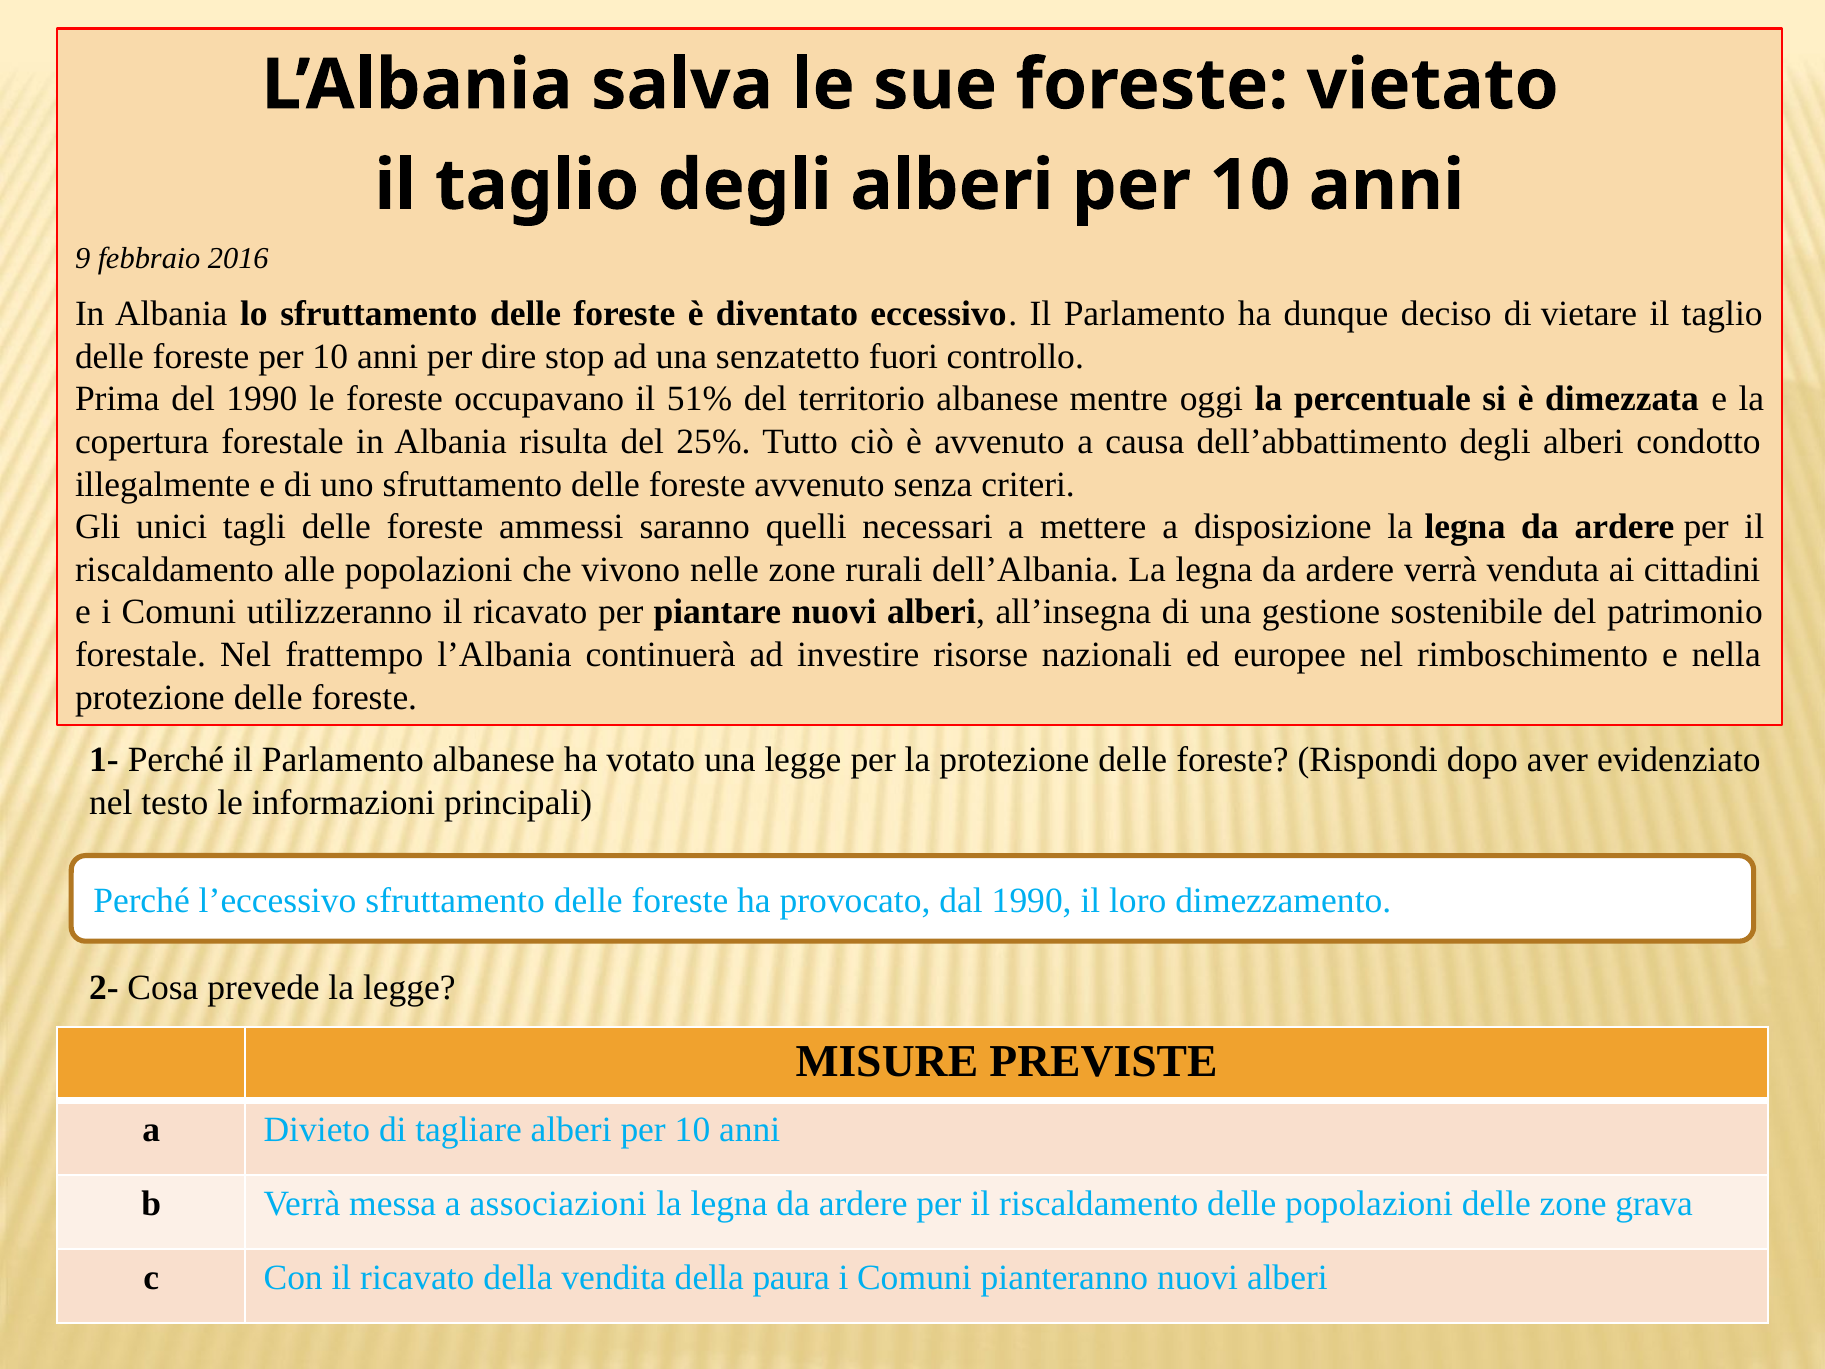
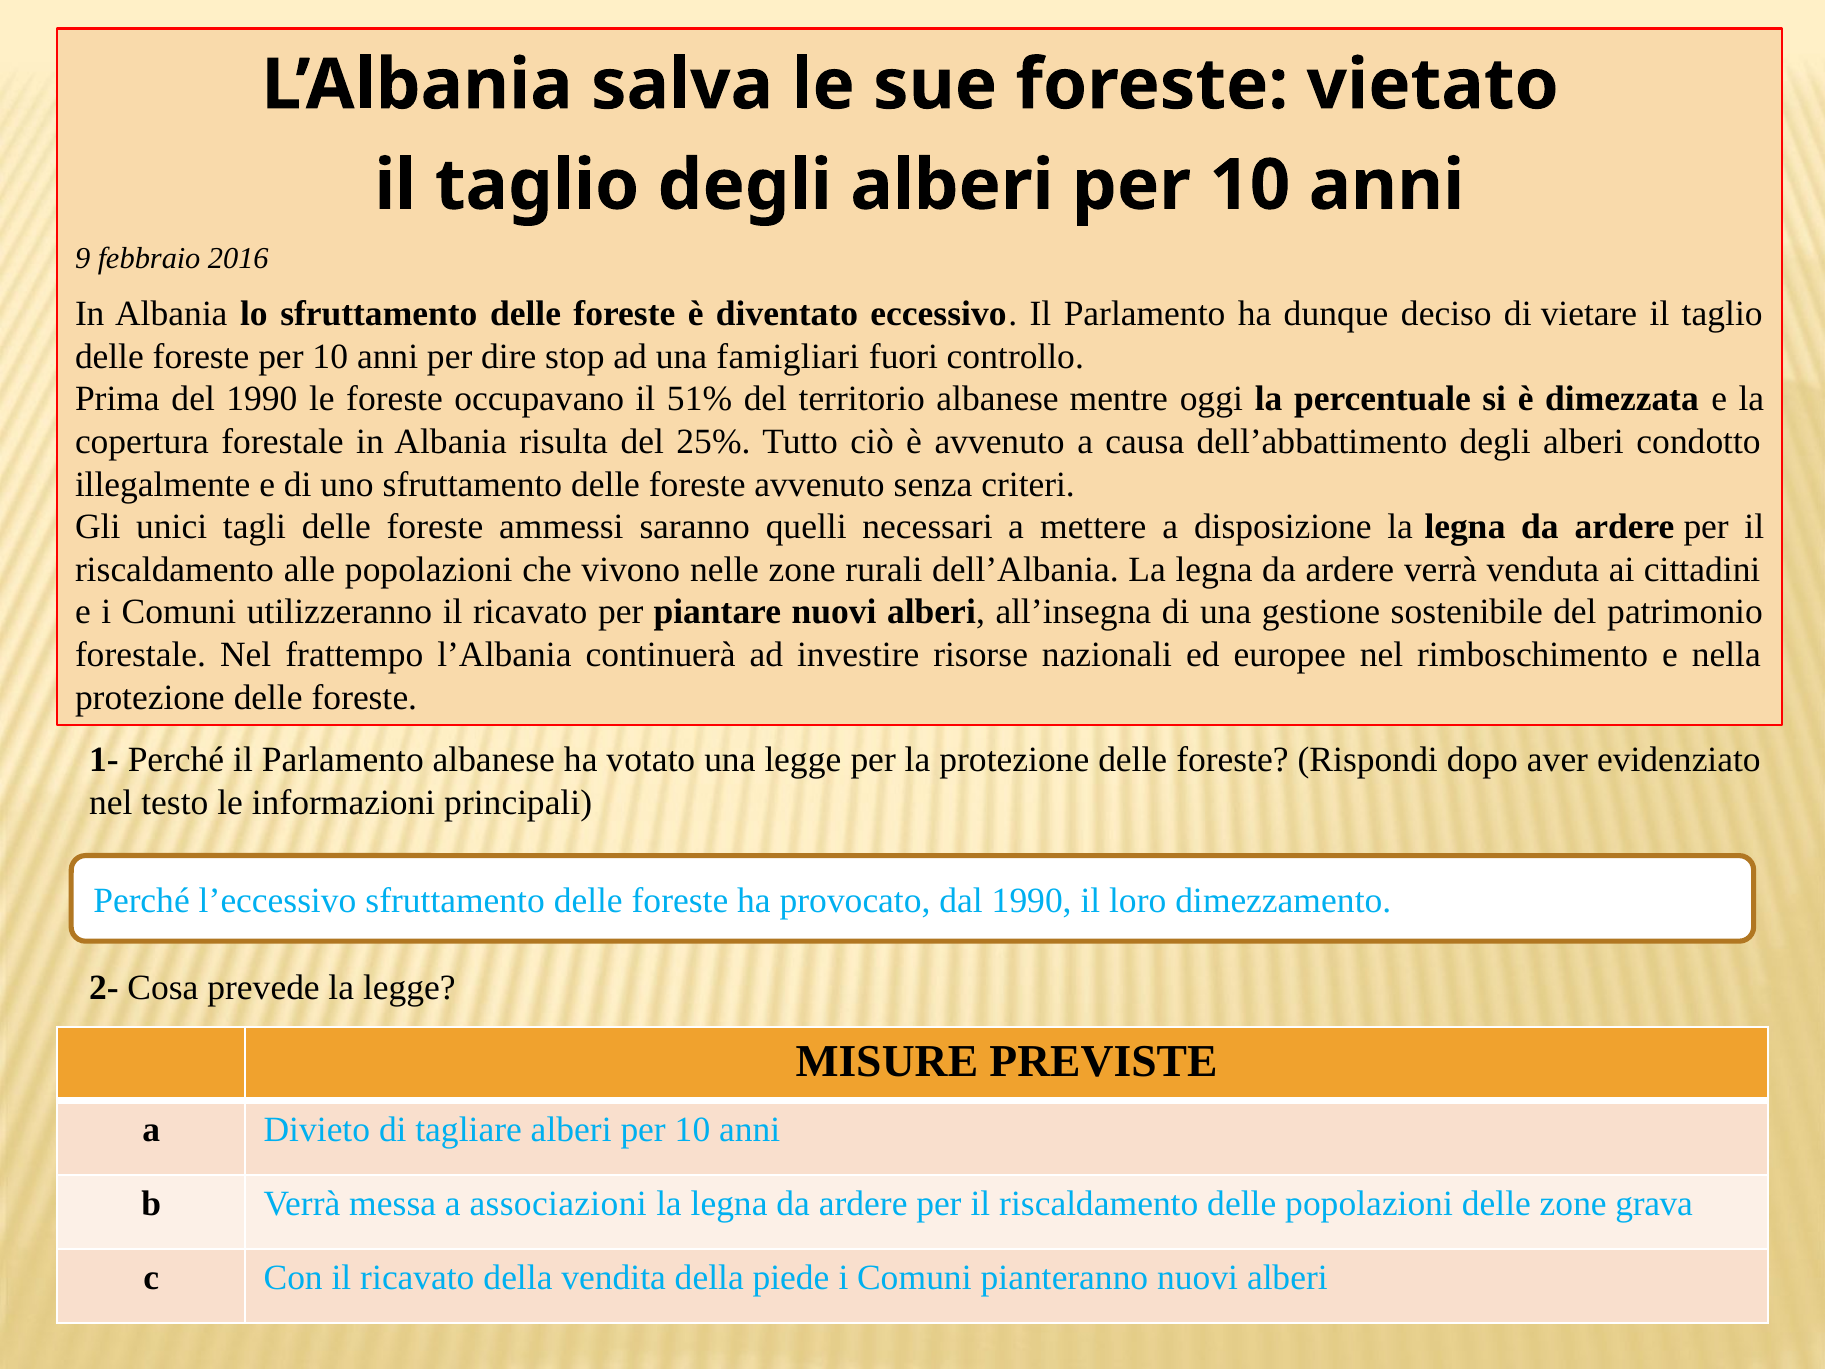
senzatetto: senzatetto -> famigliari
paura: paura -> piede
